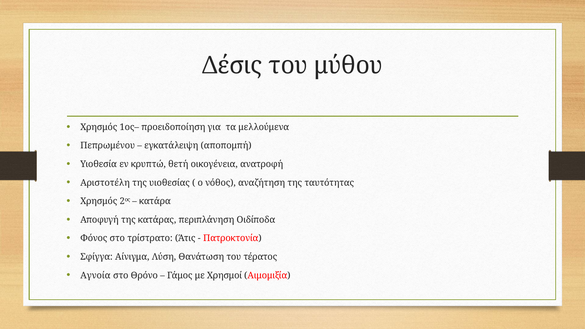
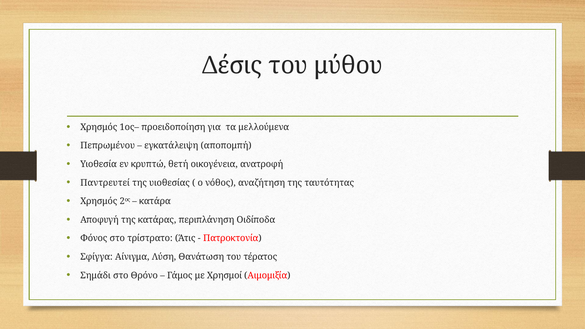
Αριστοτέλη: Αριστοτέλη -> Παντρευτεί
Αγνοία: Αγνοία -> Σημάδι
